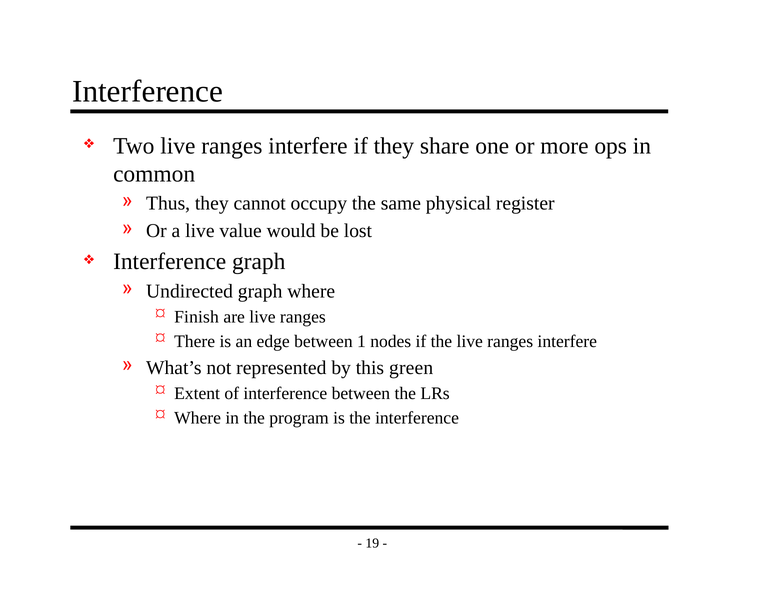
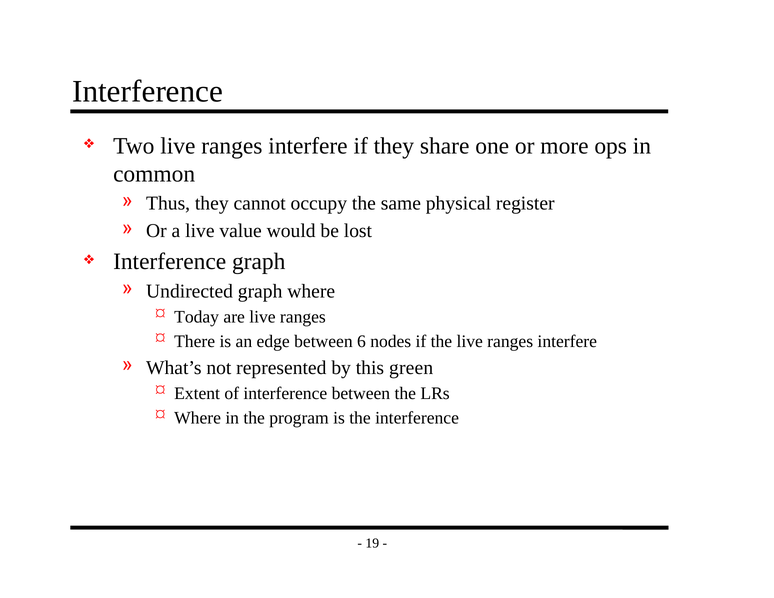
Finish: Finish -> Today
1: 1 -> 6
